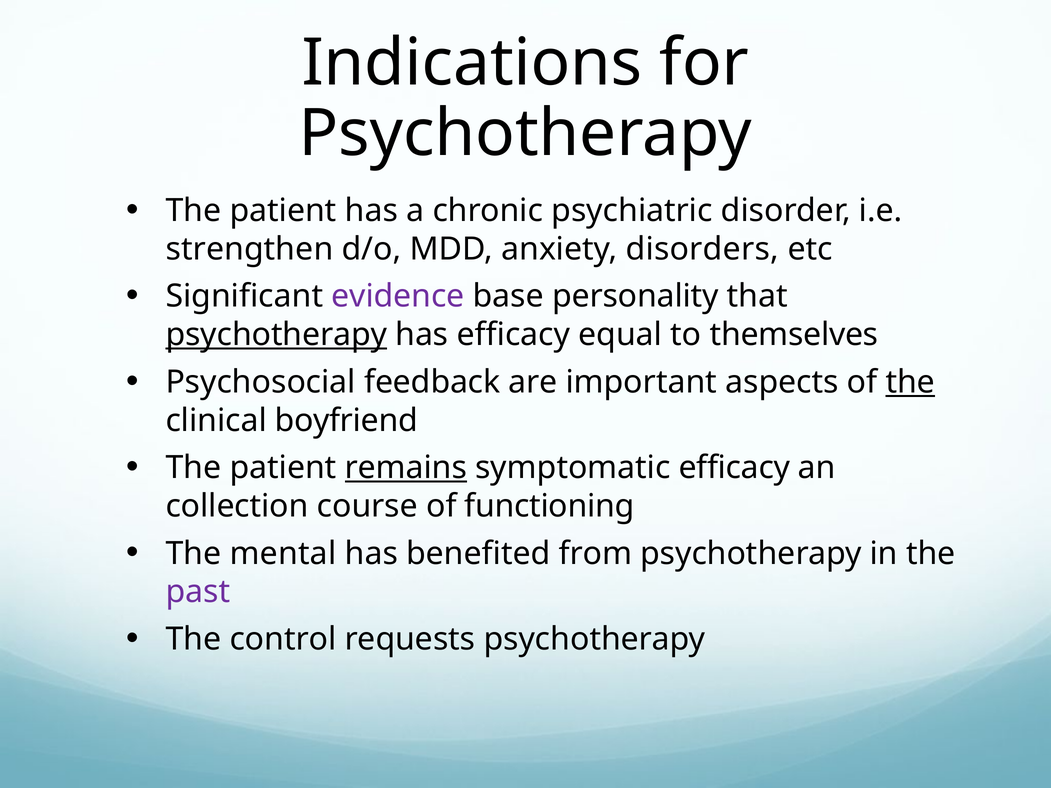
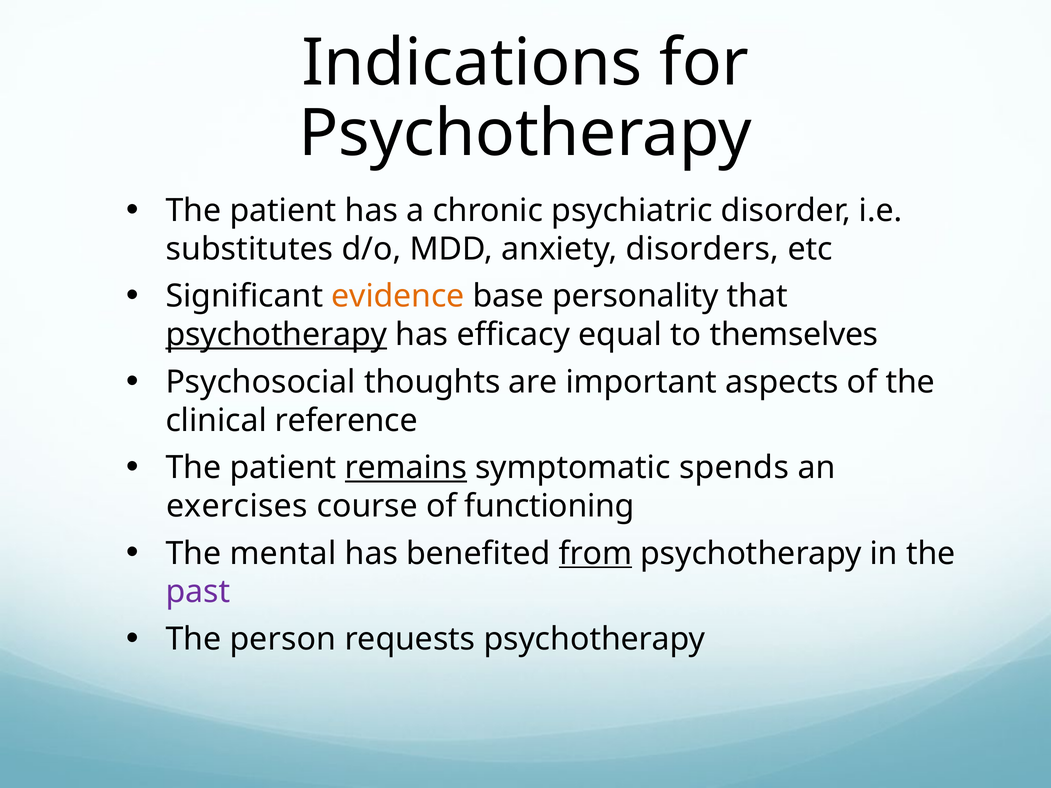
strengthen: strengthen -> substitutes
evidence colour: purple -> orange
feedback: feedback -> thoughts
the at (910, 382) underline: present -> none
boyfriend: boyfriend -> reference
symptomatic efficacy: efficacy -> spends
collection: collection -> exercises
from underline: none -> present
control: control -> person
